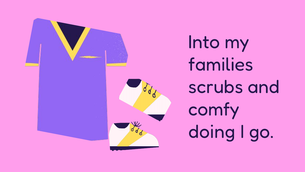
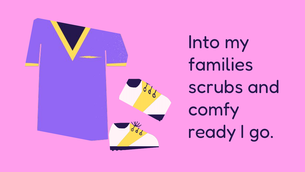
doing: doing -> ready
